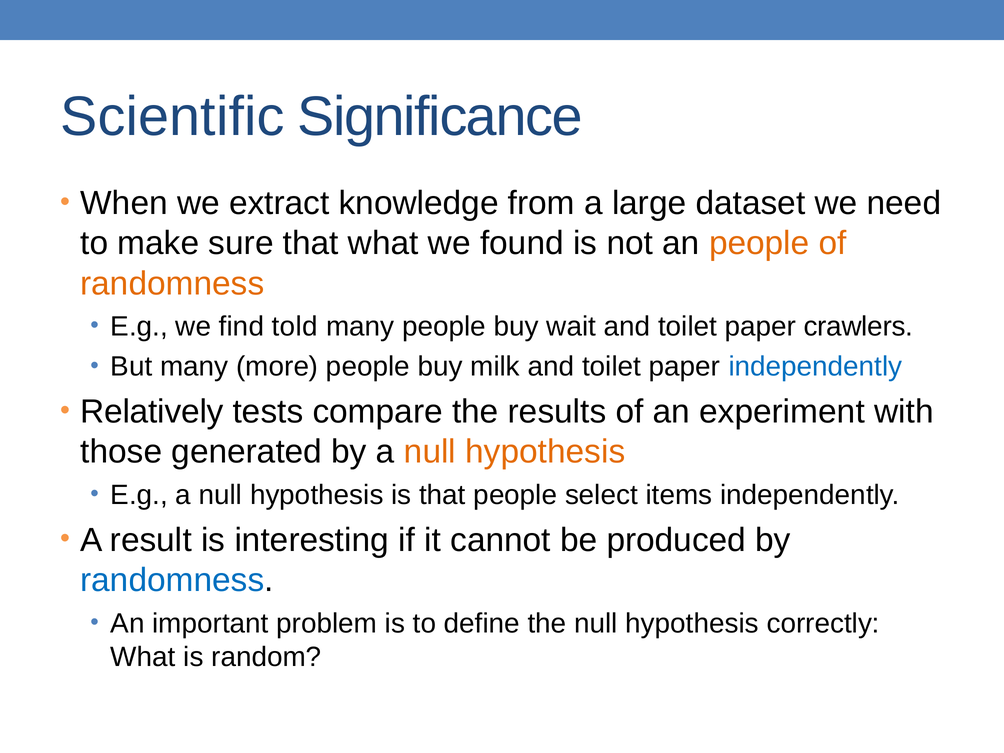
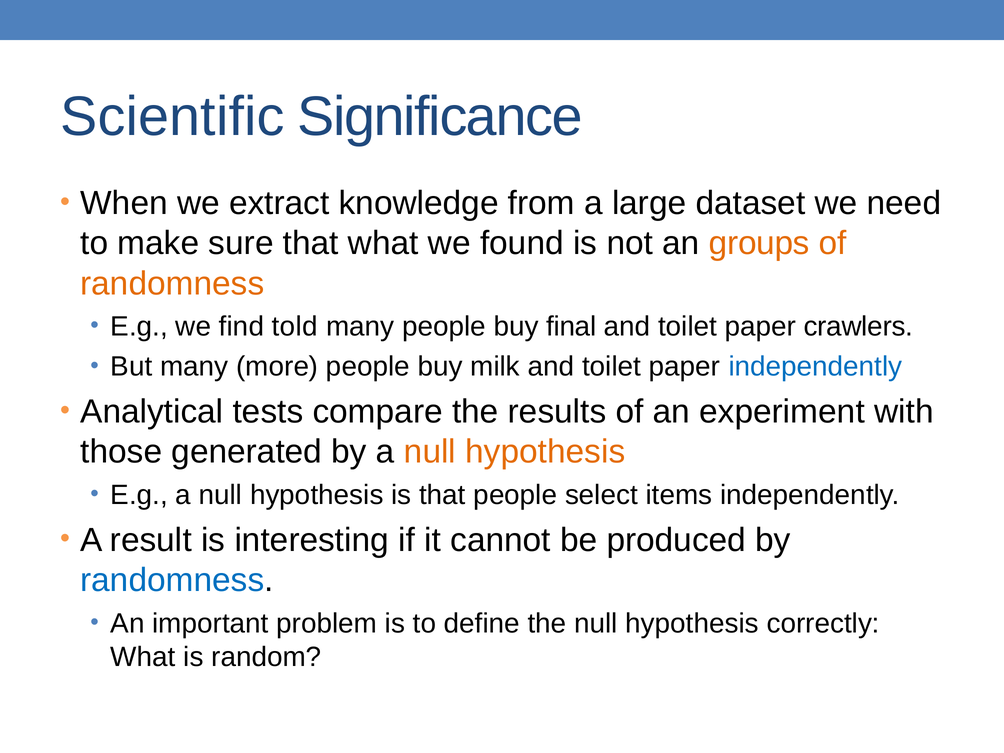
an people: people -> groups
wait: wait -> final
Relatively: Relatively -> Analytical
